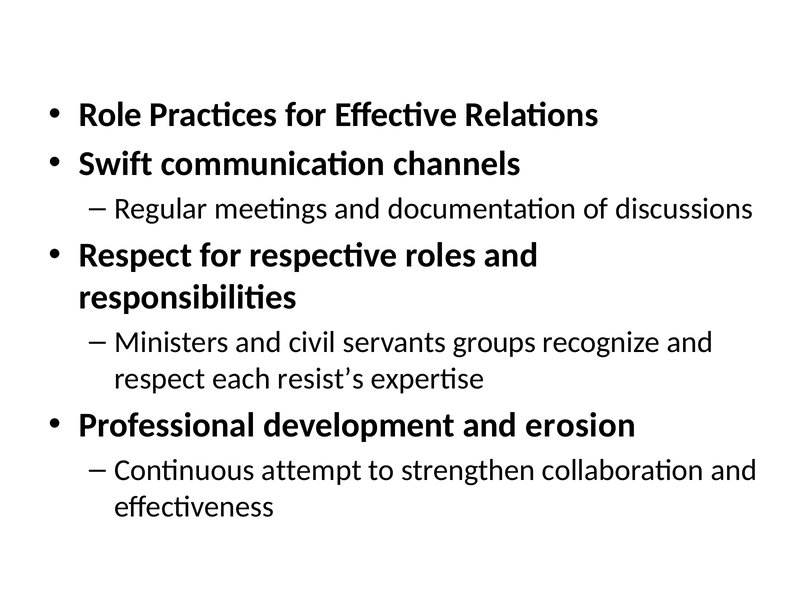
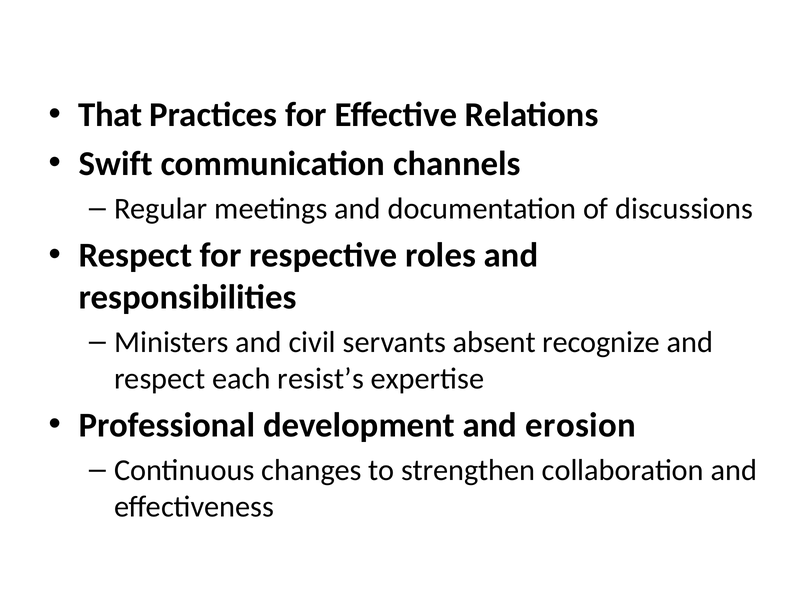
Role: Role -> That
groups: groups -> absent
attempt: attempt -> changes
